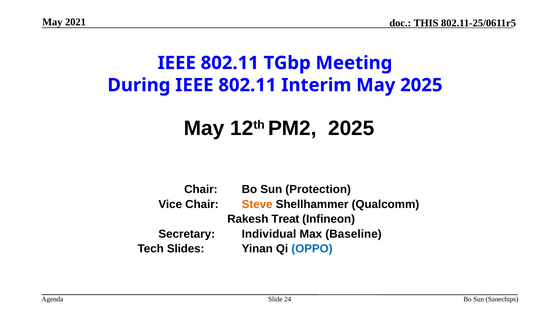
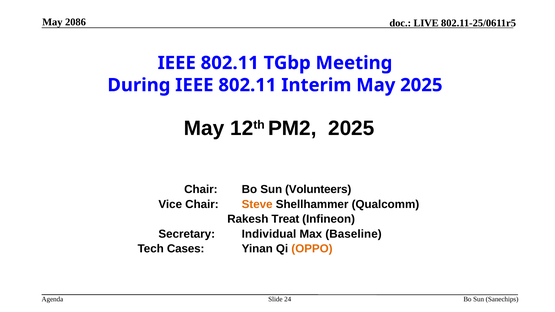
2021: 2021 -> 2086
THIS: THIS -> LIVE
Protection: Protection -> Volunteers
Slides: Slides -> Cases
OPPO colour: blue -> orange
